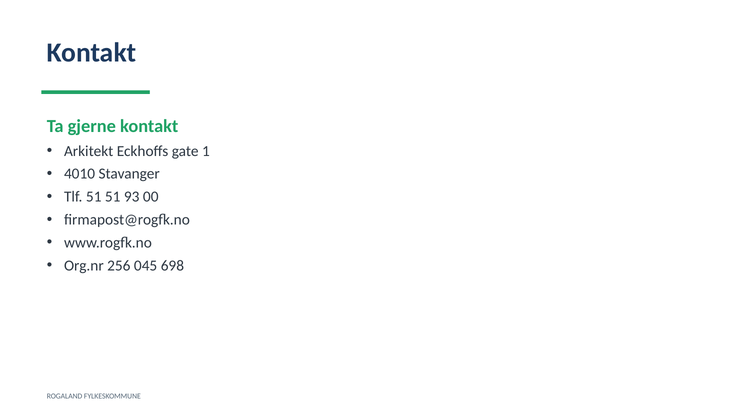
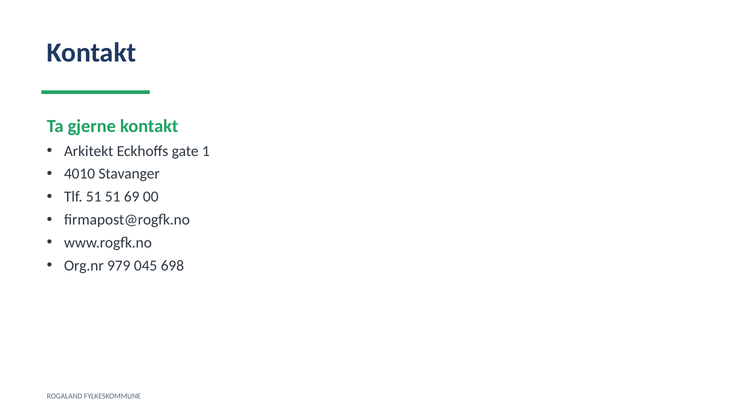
93: 93 -> 69
256: 256 -> 979
